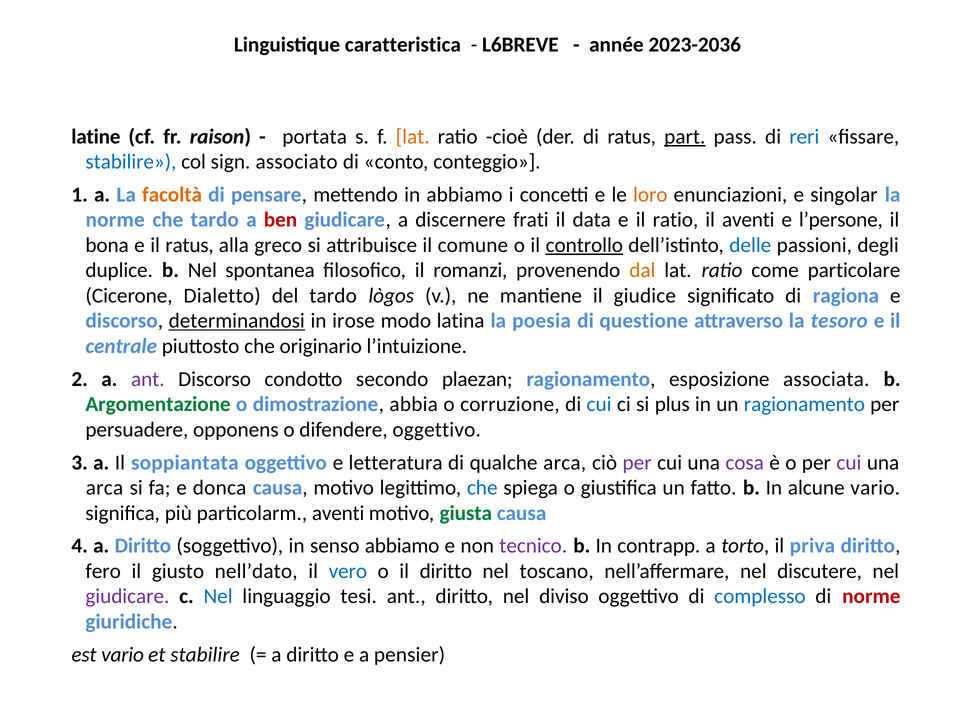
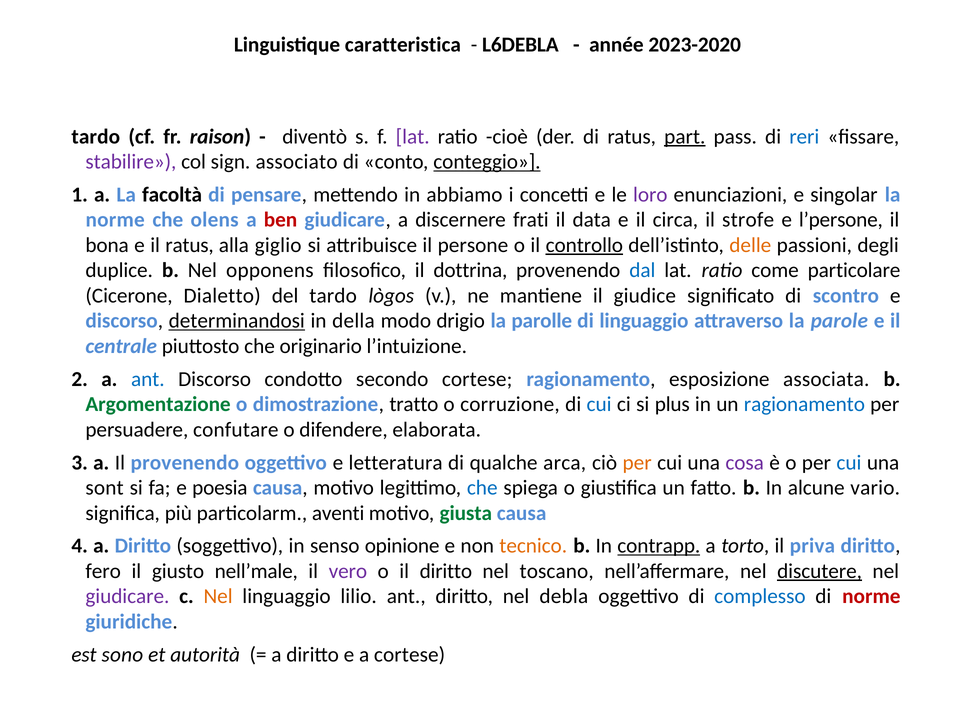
L6BREVE: L6BREVE -> L6DEBLA
2023-2036: 2023-2036 -> 2023-2020
latine at (96, 137): latine -> tardo
portata: portata -> diventò
lat at (413, 137) colour: orange -> purple
stabilire at (131, 162) colour: blue -> purple
conteggio underline: none -> present
facoltà colour: orange -> black
loro colour: orange -> purple
che tardo: tardo -> olens
il ratio: ratio -> circa
il aventi: aventi -> strofe
greco: greco -> giglio
comune: comune -> persone
delle colour: blue -> orange
spontanea: spontanea -> opponens
romanzi: romanzi -> dottrina
dal colour: orange -> blue
ragiona: ragiona -> scontro
irose: irose -> della
latina: latina -> drigio
poesia: poesia -> parolle
di questione: questione -> linguaggio
tesoro: tesoro -> parole
ant at (148, 379) colour: purple -> blue
secondo plaezan: plaezan -> cortese
abbia: abbia -> tratto
opponens: opponens -> confutare
difendere oggettivo: oggettivo -> elaborata
Il soppiantata: soppiantata -> provenendo
per at (637, 463) colour: purple -> orange
cui at (849, 463) colour: purple -> blue
arca at (105, 488): arca -> sont
donca: donca -> poesia
senso abbiamo: abbiamo -> opinione
tecnico colour: purple -> orange
contrapp underline: none -> present
nell’dato: nell’dato -> nell’male
vero colour: blue -> purple
discutere underline: none -> present
Nel at (218, 597) colour: blue -> orange
tesi: tesi -> lilio
diviso: diviso -> debla
est vario: vario -> sono
et stabilire: stabilire -> autorità
a pensier: pensier -> cortese
